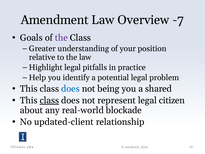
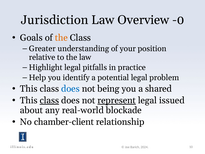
Amendment: Amendment -> Jurisdiction
-7: -7 -> -0
the at (61, 38) colour: purple -> orange
represent underline: none -> present
citizen: citizen -> issued
updated-client: updated-client -> chamber-client
